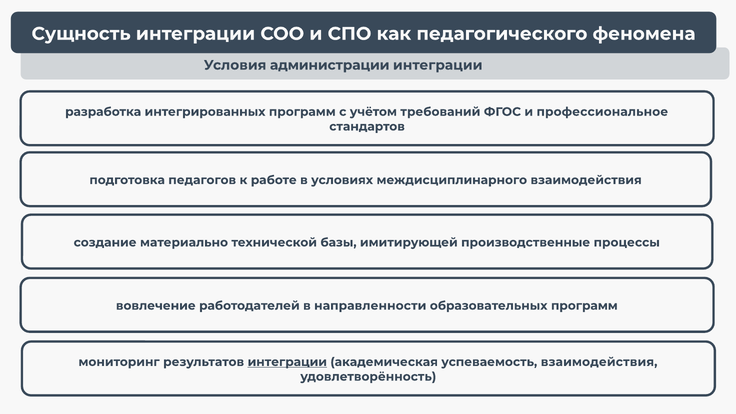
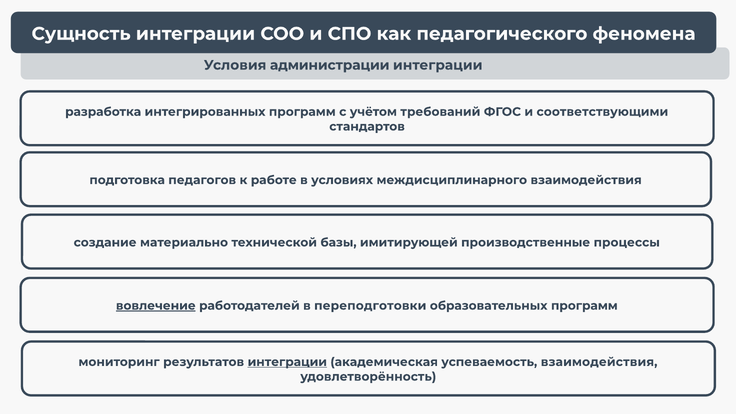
профессиональное: профессиональное -> соответствующими
вовлечение underline: none -> present
направленности: направленности -> переподготовки
